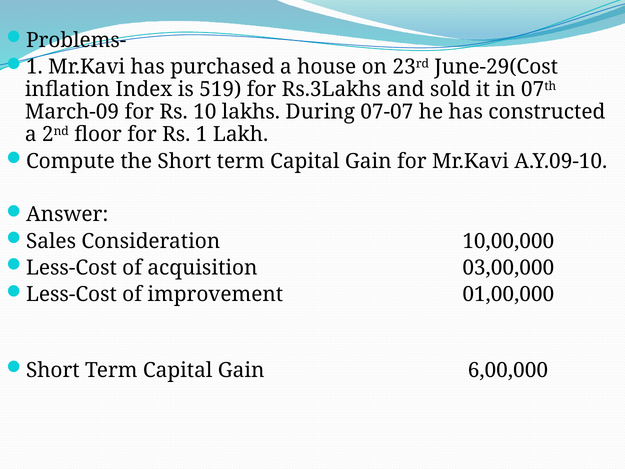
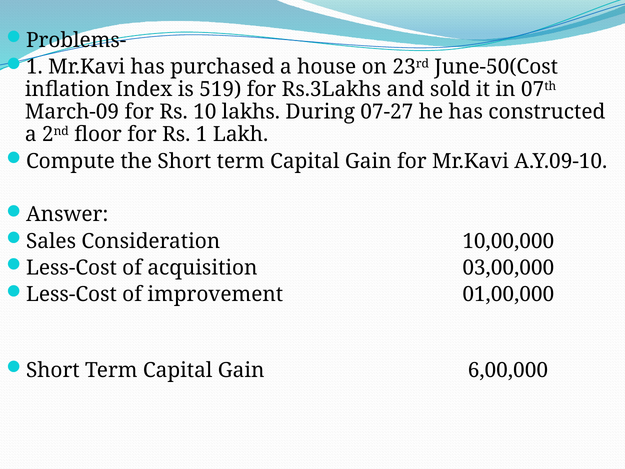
June-29(Cost: June-29(Cost -> June-50(Cost
07-07: 07-07 -> 07-27
